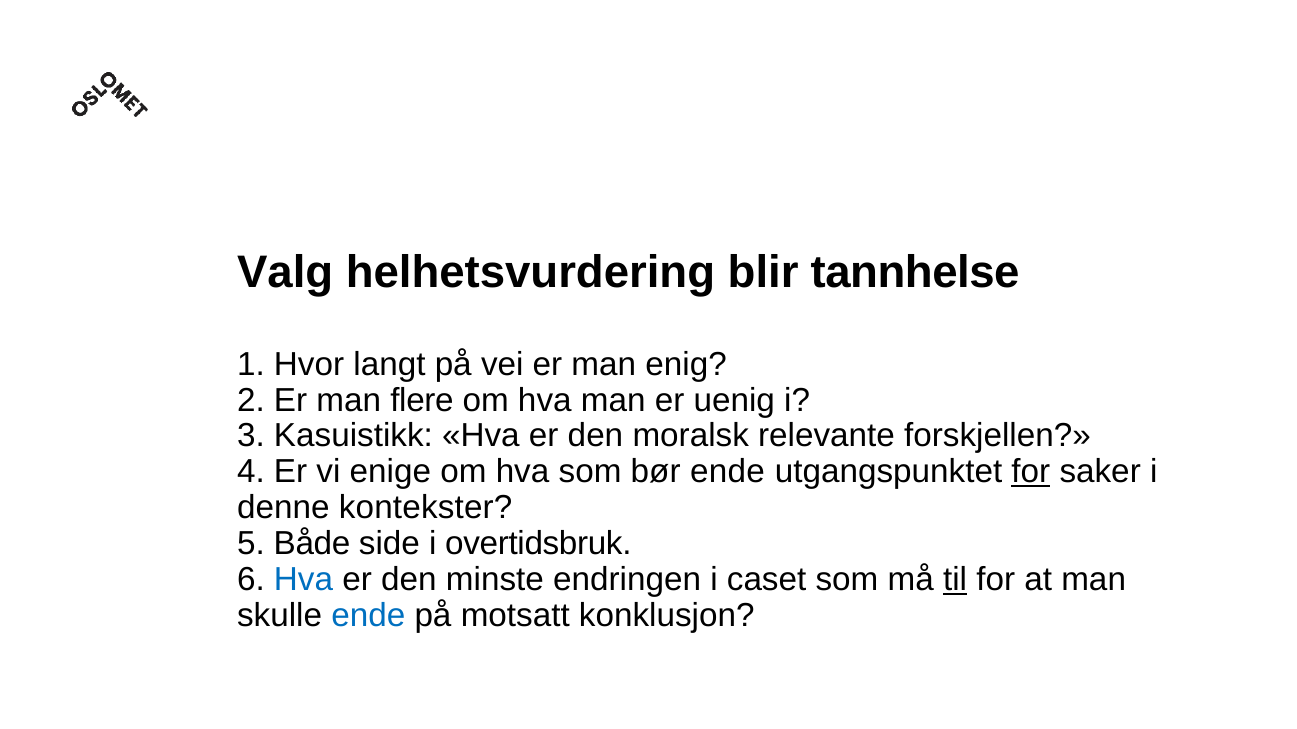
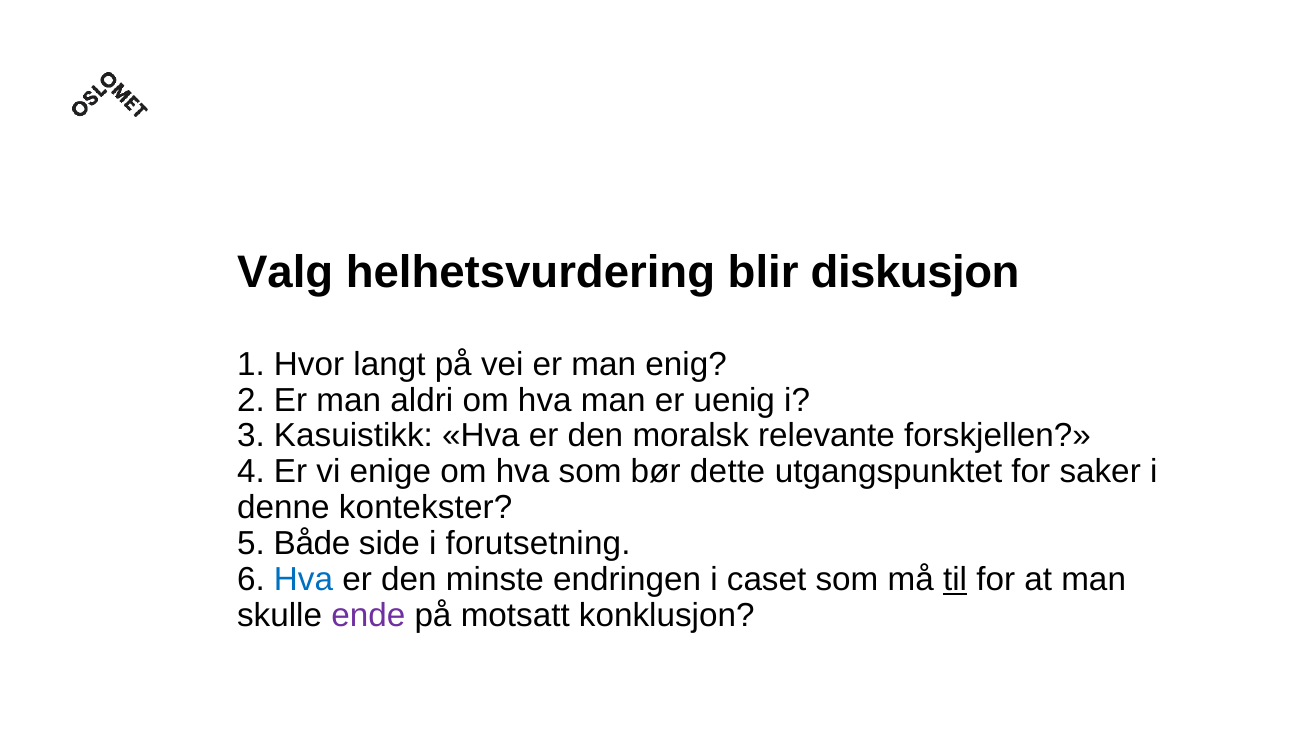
tannhelse: tannhelse -> diskusjon
flere: flere -> aldri
bør ende: ende -> dette
for at (1031, 472) underline: present -> none
overtidsbruk: overtidsbruk -> forutsetning
ende at (368, 616) colour: blue -> purple
